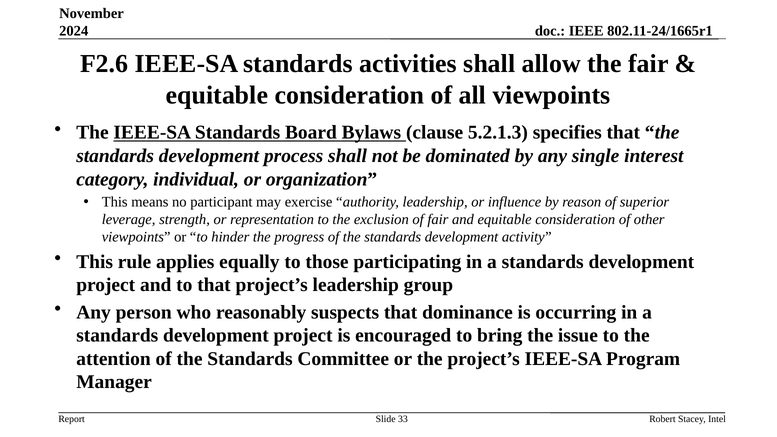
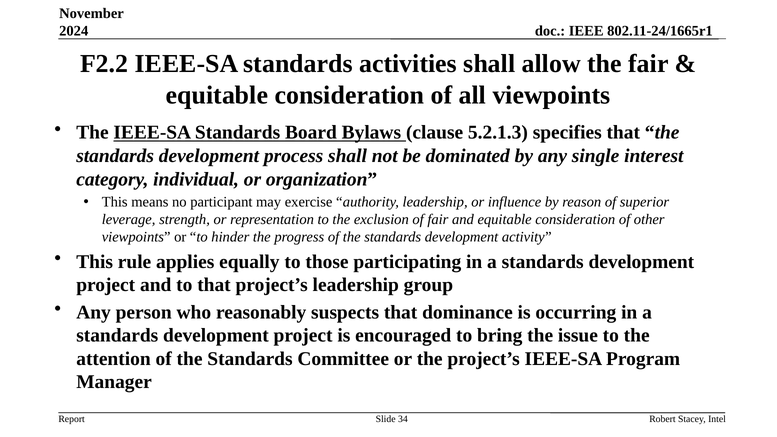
F2.6: F2.6 -> F2.2
33: 33 -> 34
